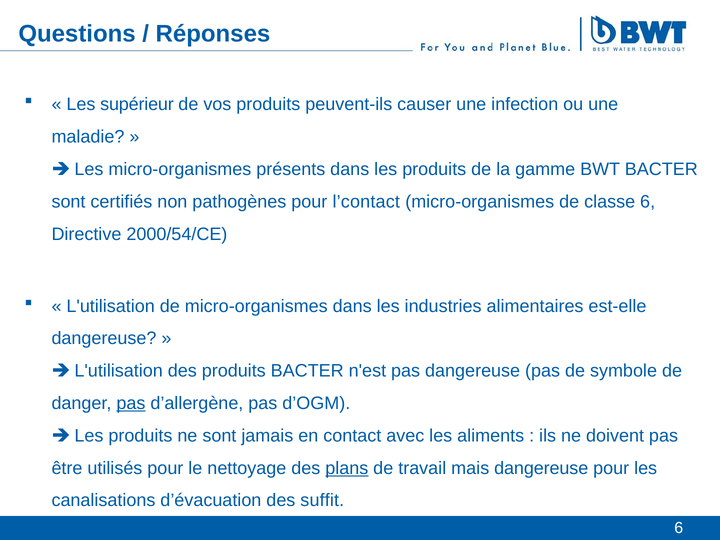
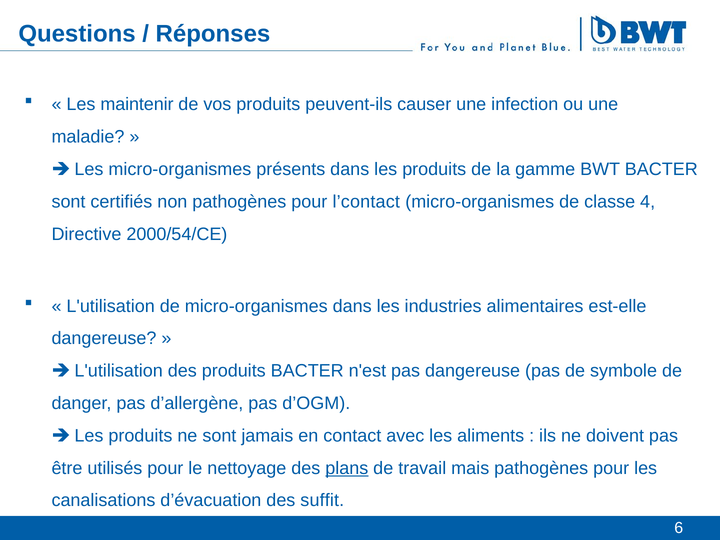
supérieur: supérieur -> maintenir
classe 6: 6 -> 4
pas at (131, 403) underline: present -> none
mais dangereuse: dangereuse -> pathogènes
